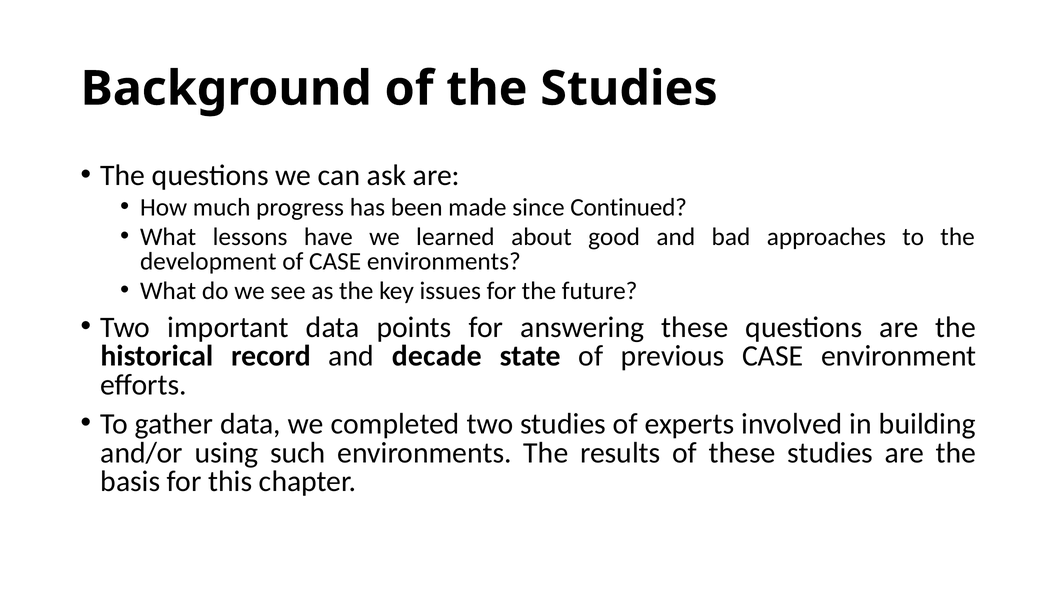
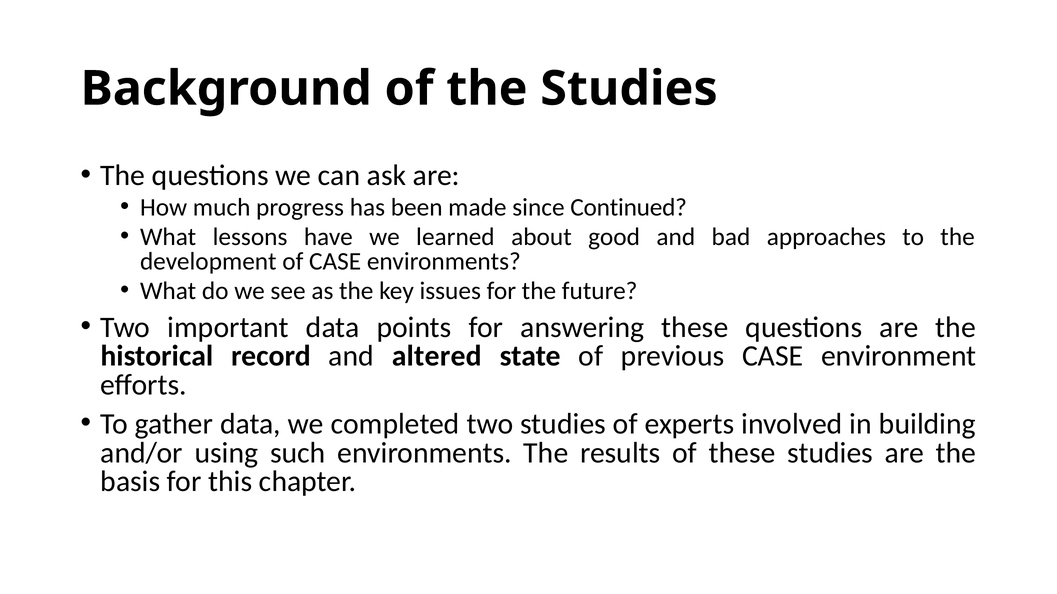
decade: decade -> altered
